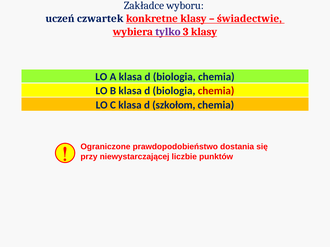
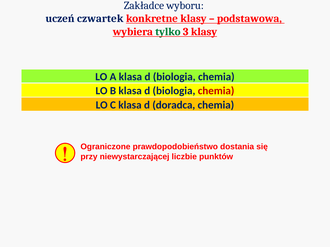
świadectwie: świadectwie -> podstawowa
tylko colour: purple -> green
szkołom: szkołom -> doradca
